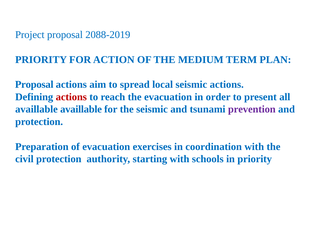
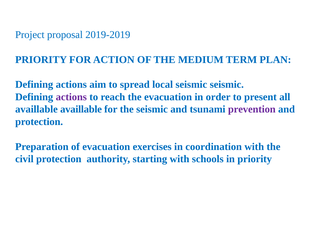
2088-2019: 2088-2019 -> 2019-2019
Proposal at (34, 85): Proposal -> Defining
seismic actions: actions -> seismic
actions at (71, 97) colour: red -> purple
